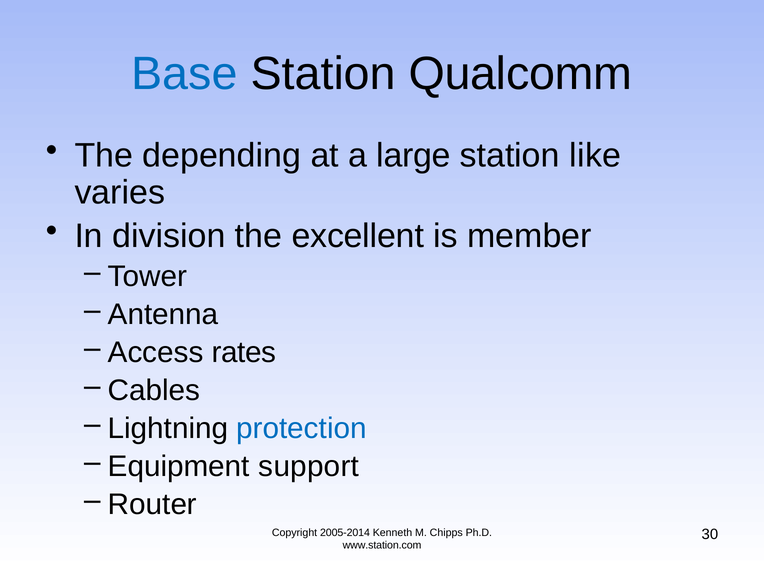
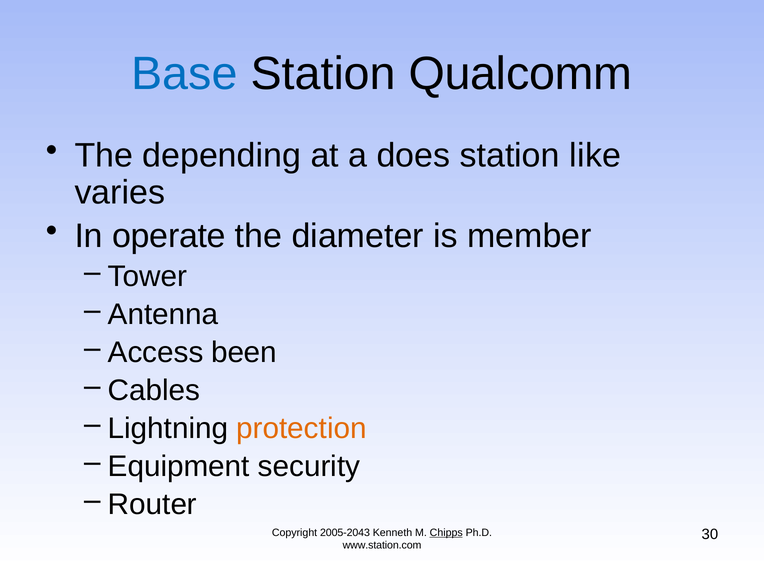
large: large -> does
division: division -> operate
excellent: excellent -> diameter
rates: rates -> been
protection colour: blue -> orange
support: support -> security
2005-2014: 2005-2014 -> 2005-2043
Chipps underline: none -> present
